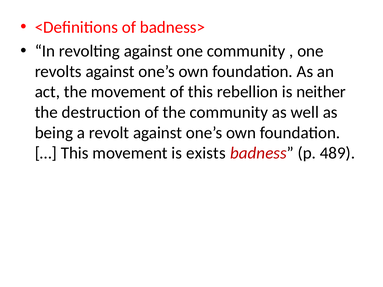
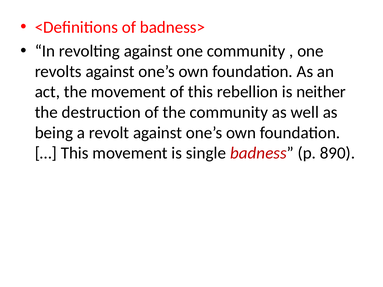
exists: exists -> single
489: 489 -> 890
